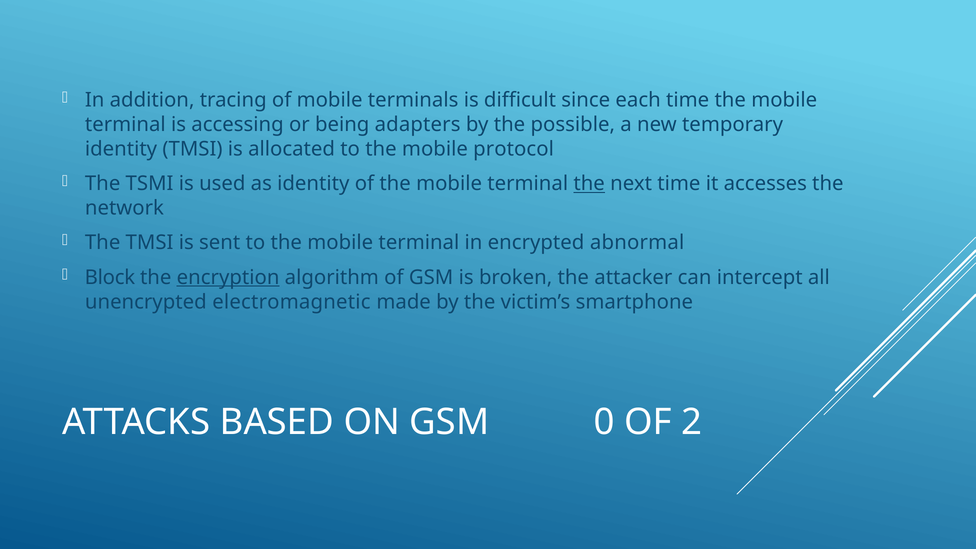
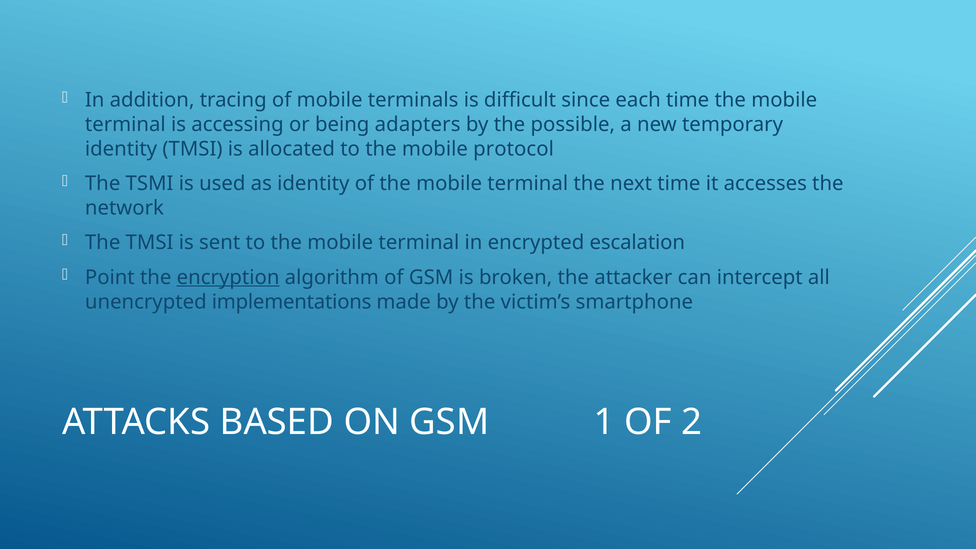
the at (589, 184) underline: present -> none
abnormal: abnormal -> escalation
Block: Block -> Point
electromagnetic: electromagnetic -> implementations
0: 0 -> 1
